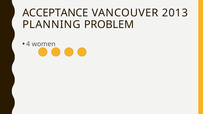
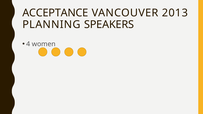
PROBLEM: PROBLEM -> SPEAKERS
